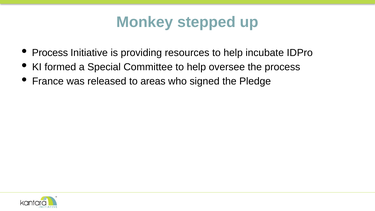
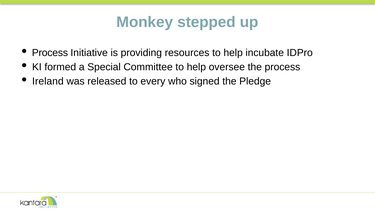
France: France -> Ireland
areas: areas -> every
